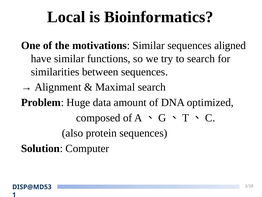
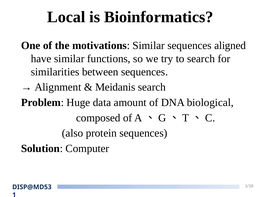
Maximal: Maximal -> Meidanis
optimized: optimized -> biological
